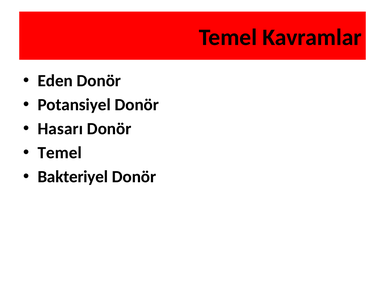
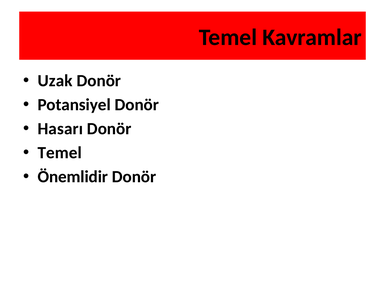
Eden: Eden -> Uzak
Bakteriyel: Bakteriyel -> Önemlidir
